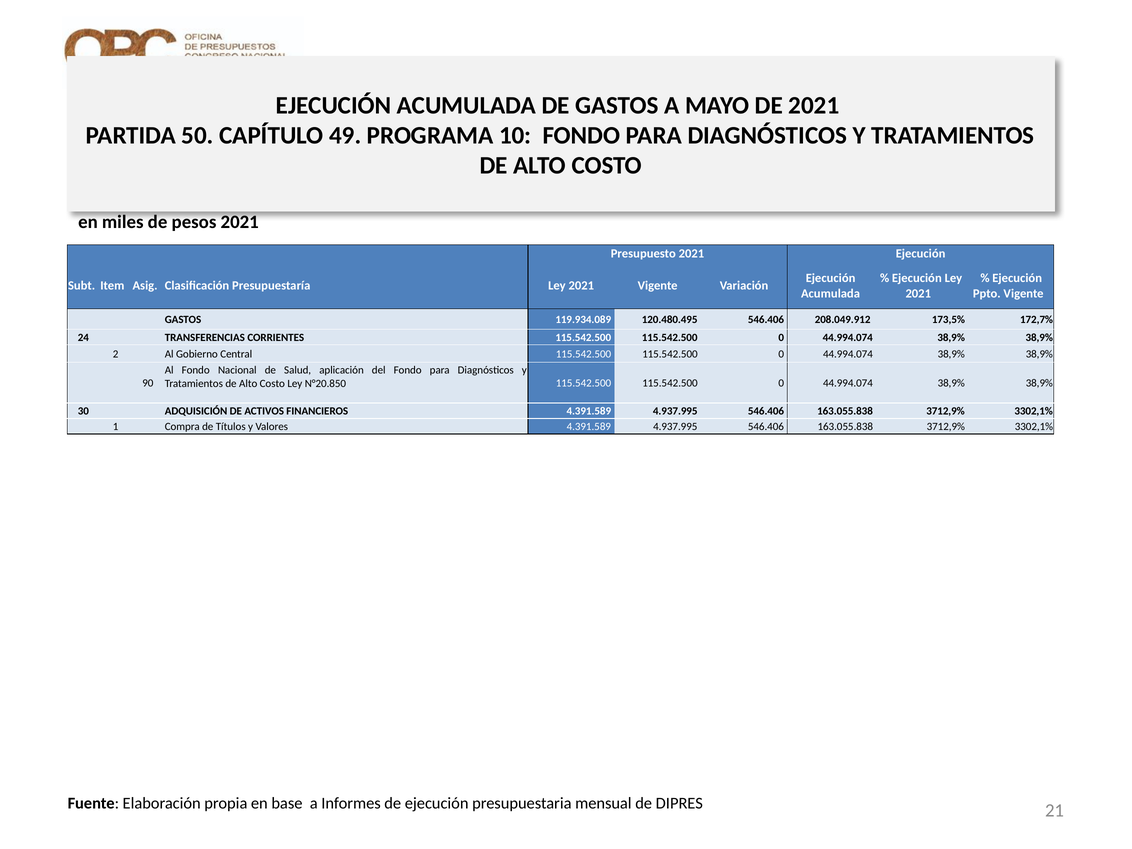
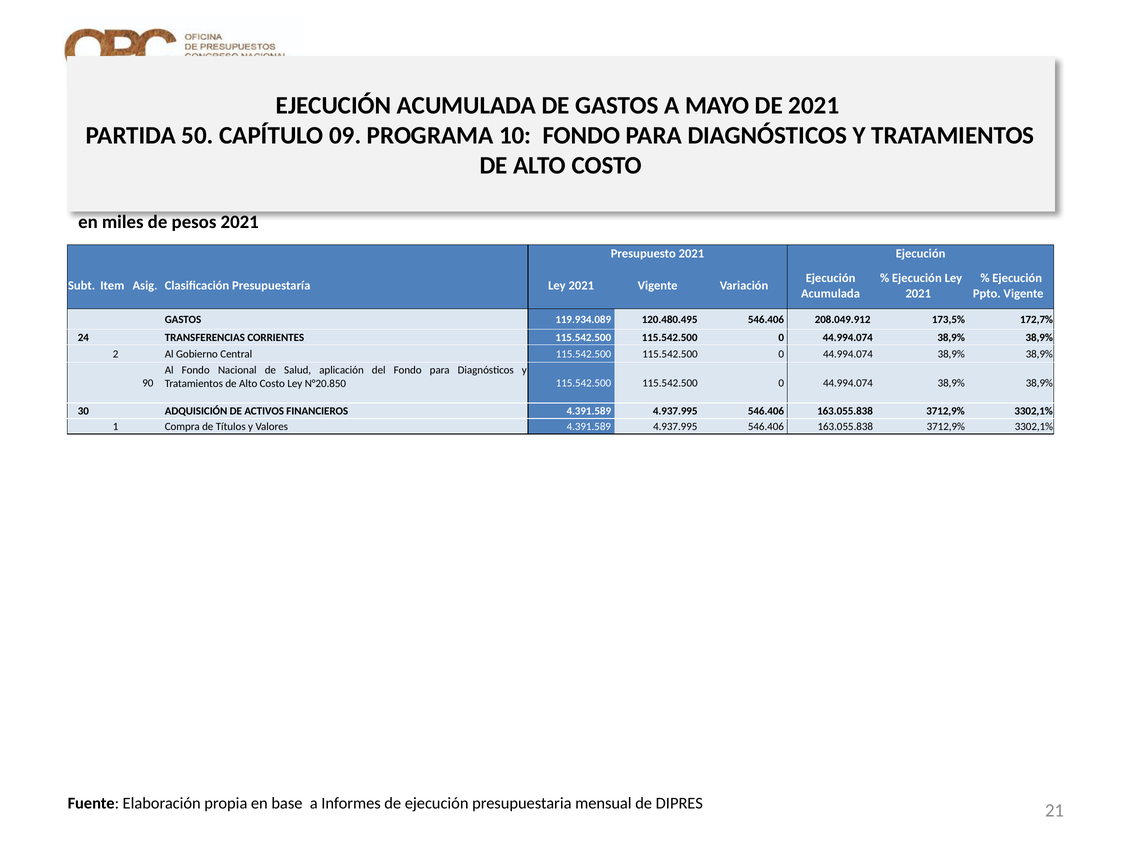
49: 49 -> 09
